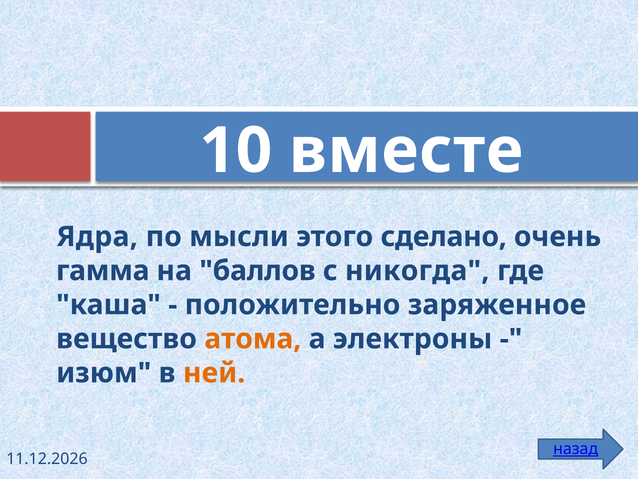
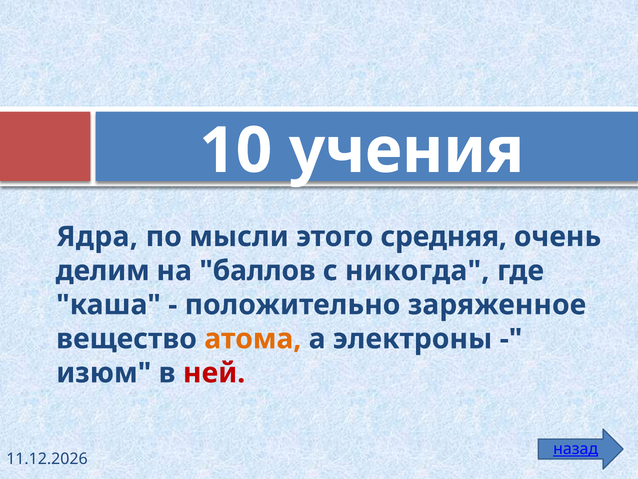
вместе: вместе -> учения
сделано: сделано -> средняя
гамма: гамма -> делим
ней colour: orange -> red
